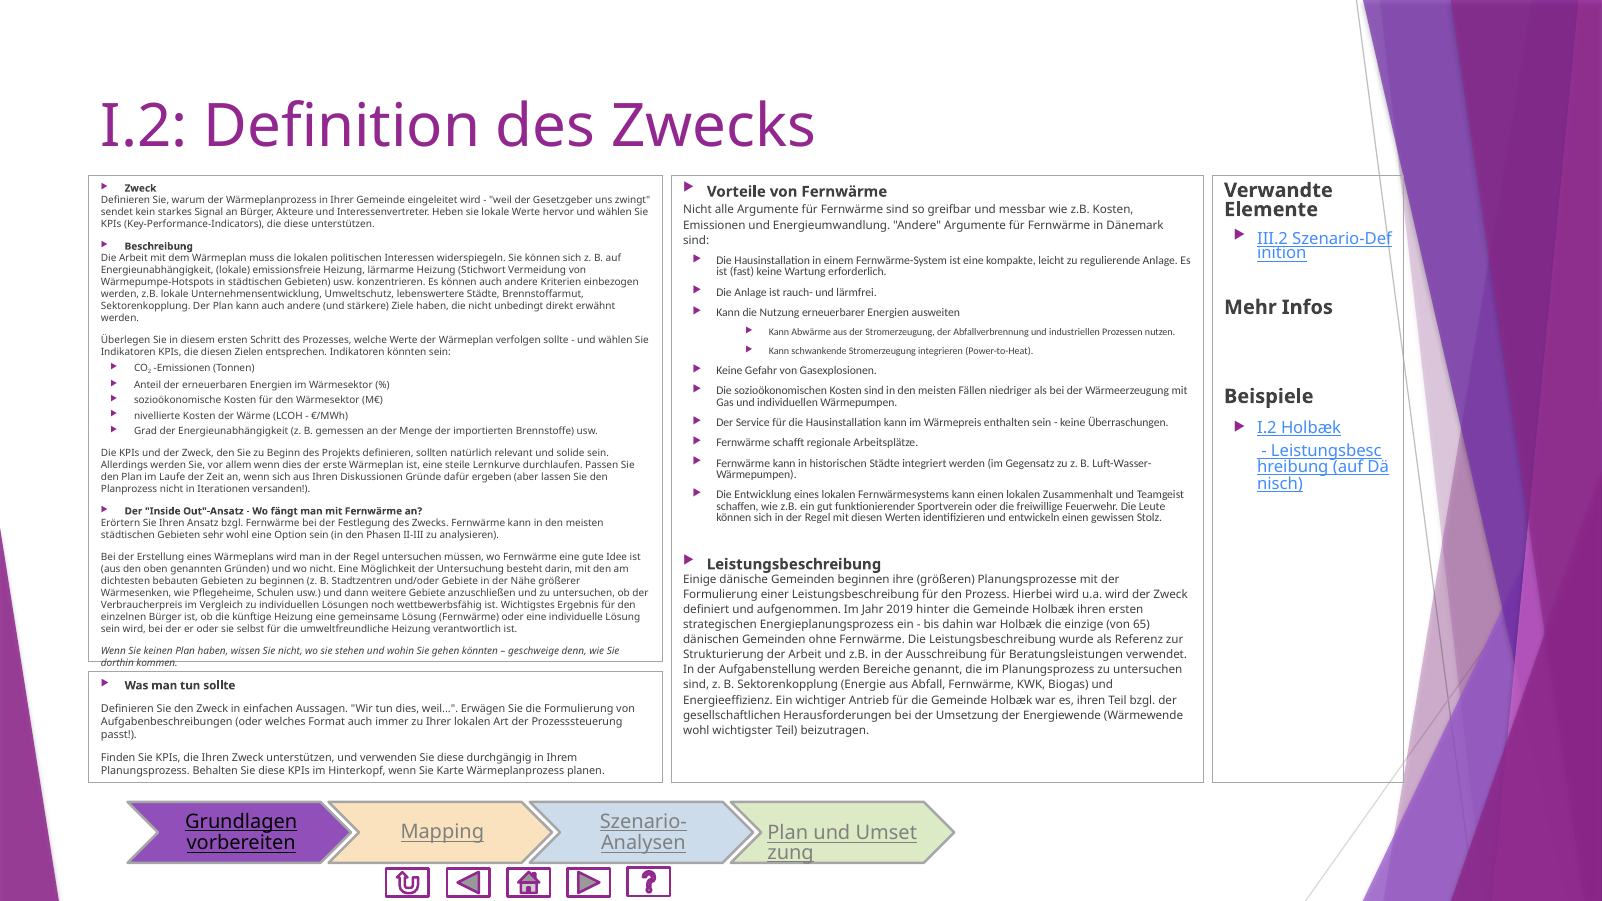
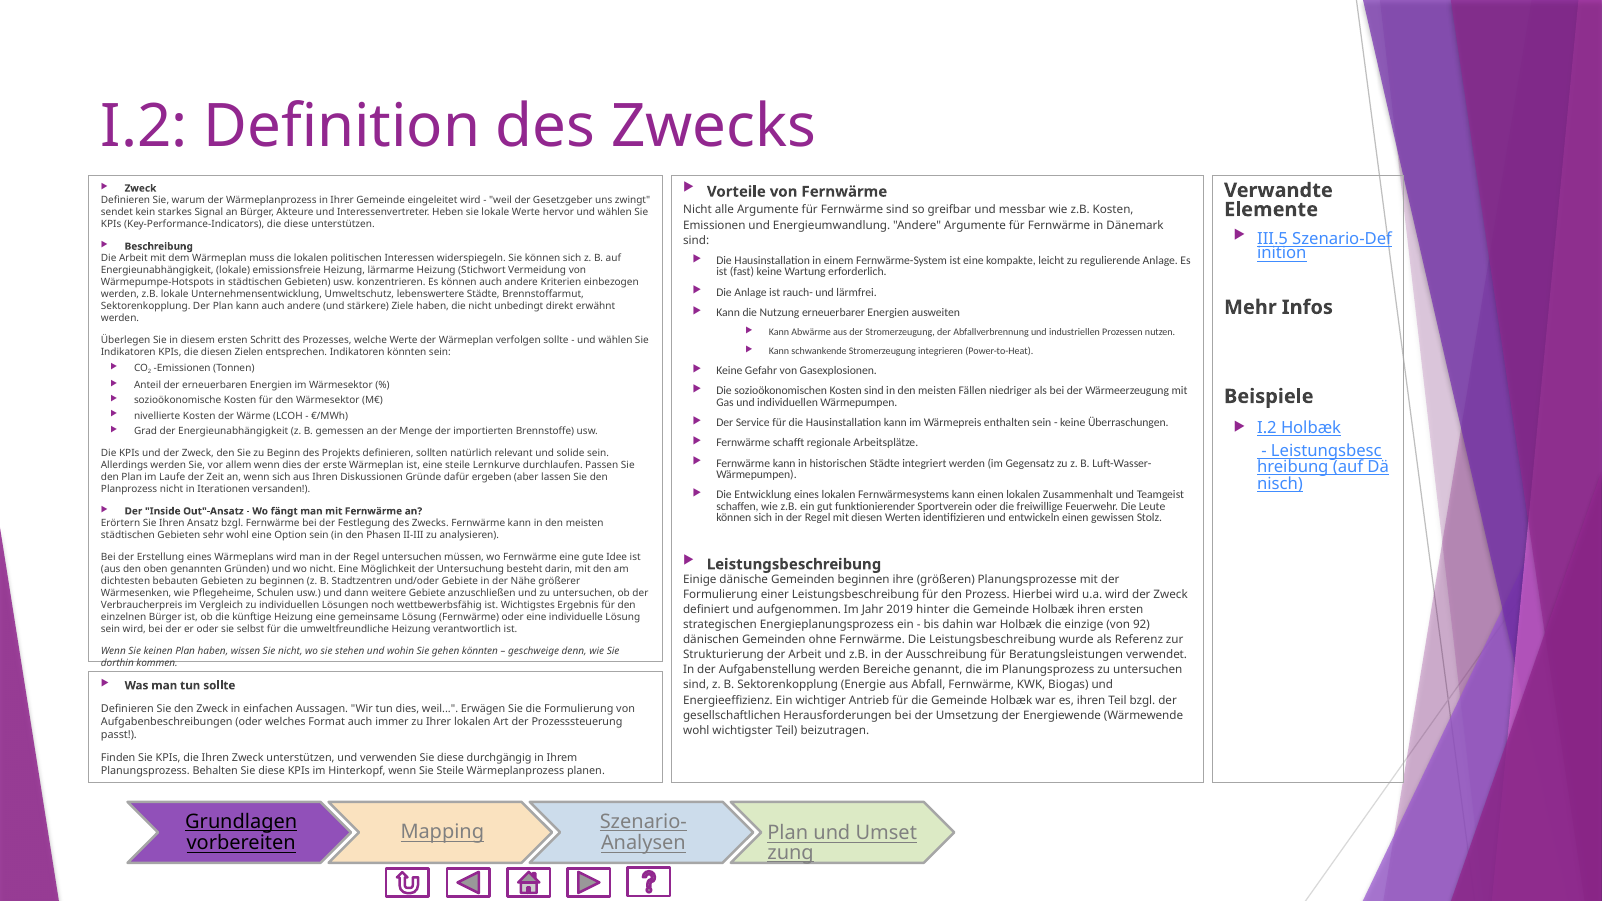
III.2: III.2 -> III.5
65: 65 -> 92
Sie Karte: Karte -> Steile
